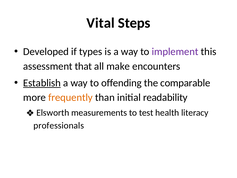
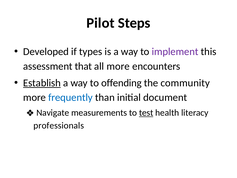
Vital: Vital -> Pilot
all make: make -> more
comparable: comparable -> community
frequently colour: orange -> blue
readability: readability -> document
Elsworth: Elsworth -> Navigate
test underline: none -> present
